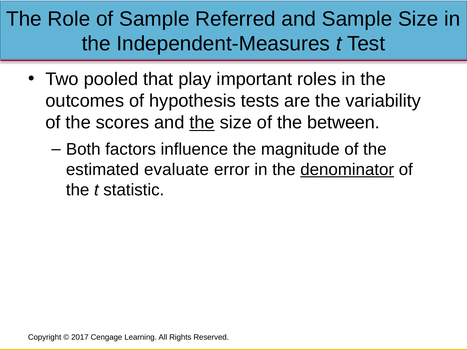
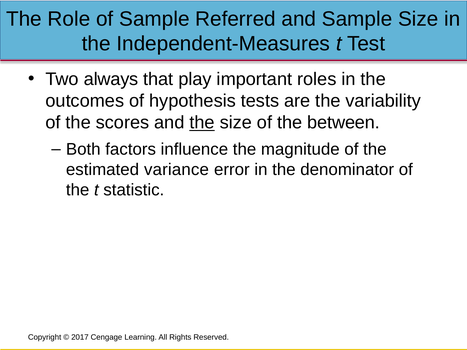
pooled: pooled -> always
evaluate: evaluate -> variance
denominator underline: present -> none
